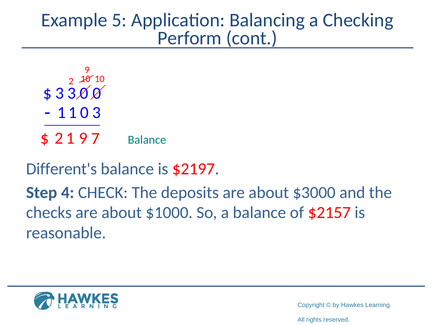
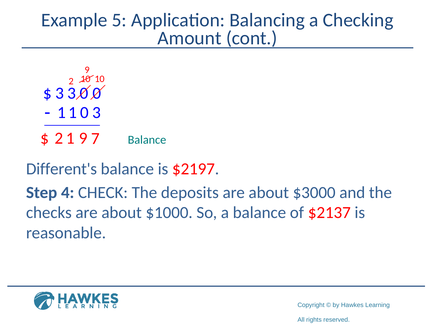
Perform: Perform -> Amount
$2157: $2157 -> $2137
